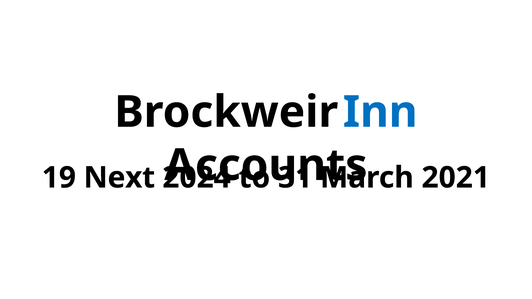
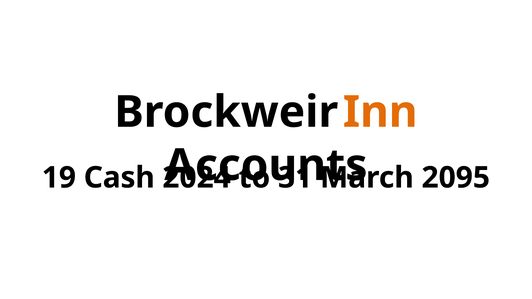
Inn colour: blue -> orange
Next: Next -> Cash
2021: 2021 -> 2095
